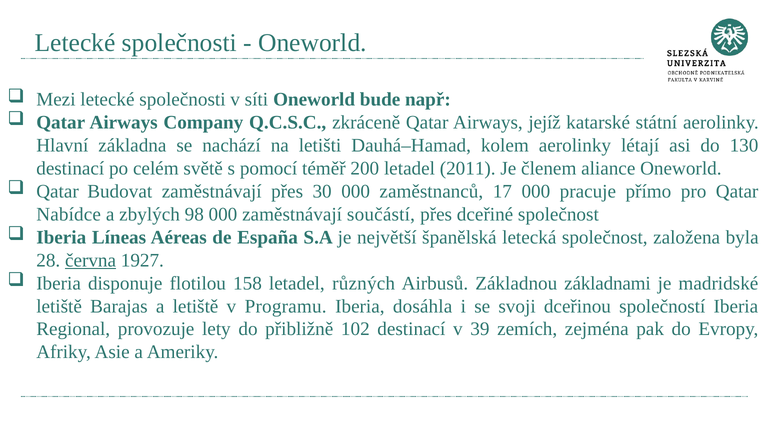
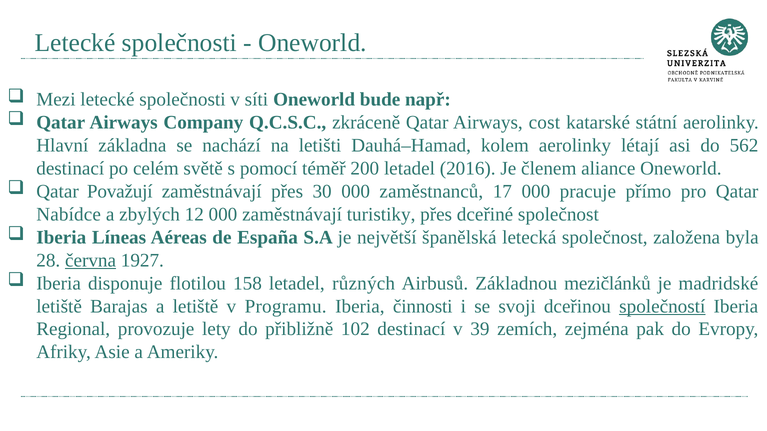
jejíž: jejíž -> cost
130: 130 -> 562
2011: 2011 -> 2016
Budovat: Budovat -> Považují
98: 98 -> 12
součástí: součástí -> turistiky
základnami: základnami -> mezičlánků
dosáhla: dosáhla -> činnosti
společností underline: none -> present
